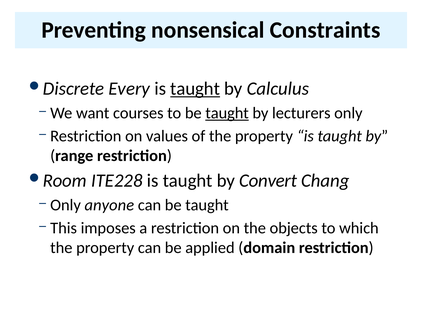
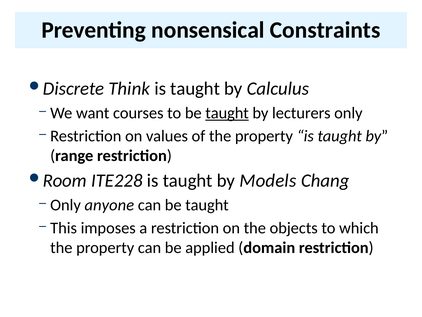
Every: Every -> Think
taught at (195, 89) underline: present -> none
Convert: Convert -> Models
